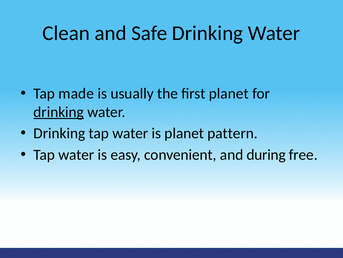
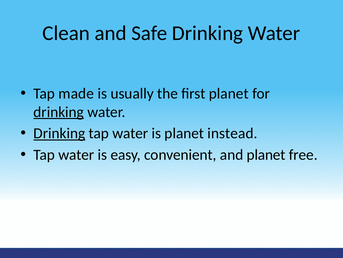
Drinking at (59, 133) underline: none -> present
pattern: pattern -> instead
and during: during -> planet
